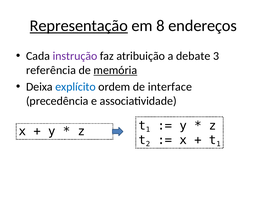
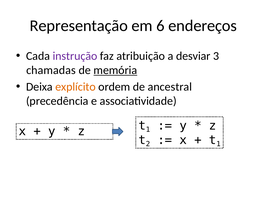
Representação underline: present -> none
8: 8 -> 6
debate: debate -> desviar
referência: referência -> chamadas
explícito colour: blue -> orange
interface: interface -> ancestral
